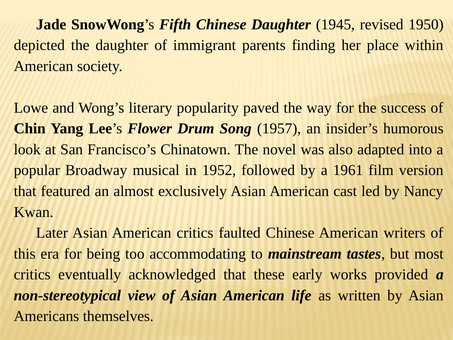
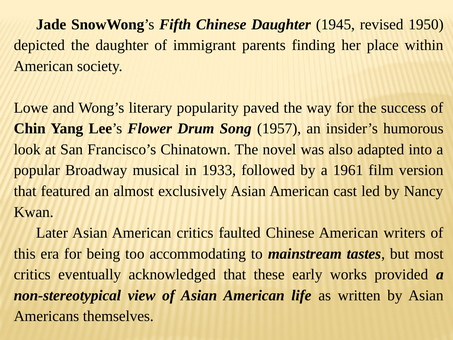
1952: 1952 -> 1933
